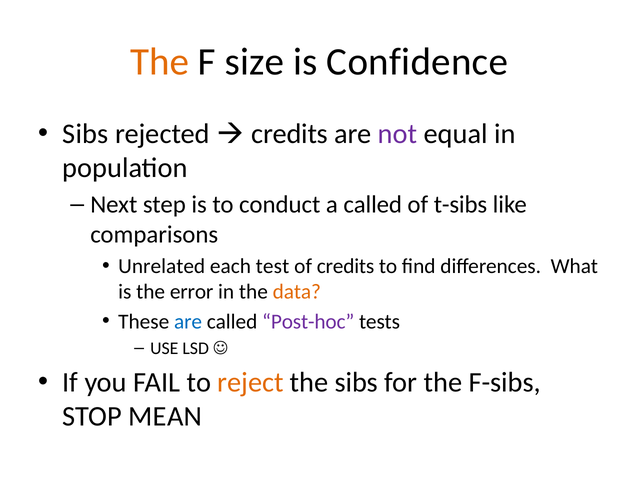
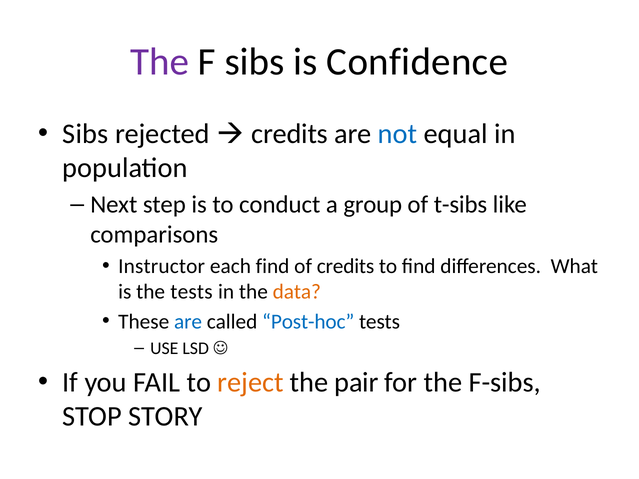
The at (160, 62) colour: orange -> purple
F size: size -> sibs
not colour: purple -> blue
a called: called -> group
Unrelated: Unrelated -> Instructor
each test: test -> find
the error: error -> tests
Post-hoc colour: purple -> blue
the sibs: sibs -> pair
MEAN: MEAN -> STORY
